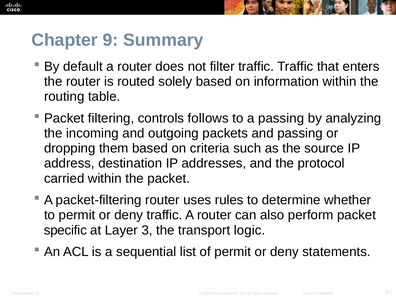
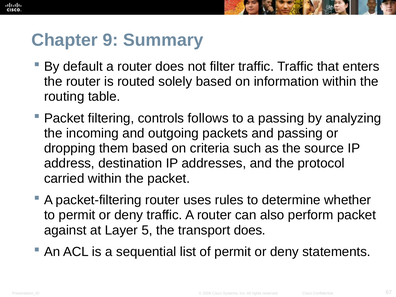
specific: specific -> against
3: 3 -> 5
transport logic: logic -> does
